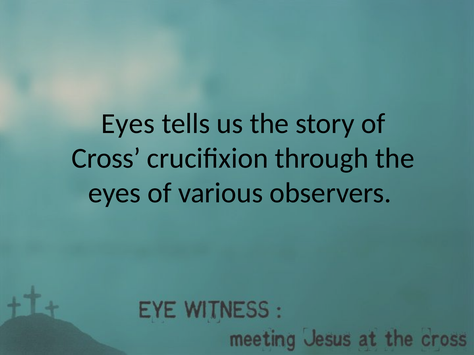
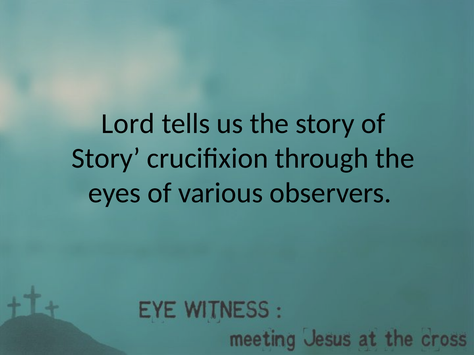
Eyes at (128, 124): Eyes -> Lord
Cross at (106, 158): Cross -> Story
